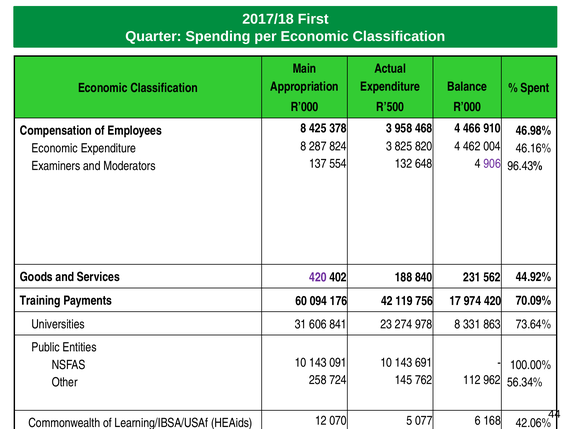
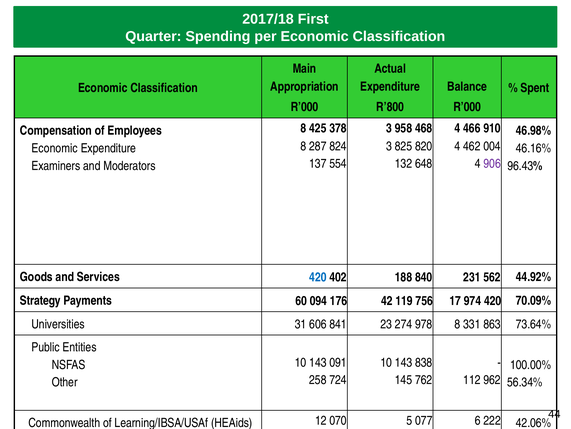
R’500: R’500 -> R’800
420 at (318, 277) colour: purple -> blue
Training: Training -> Strategy
691: 691 -> 838
168: 168 -> 222
